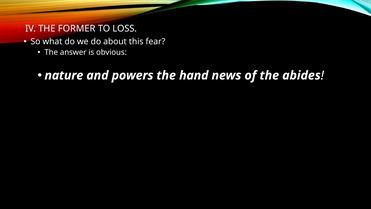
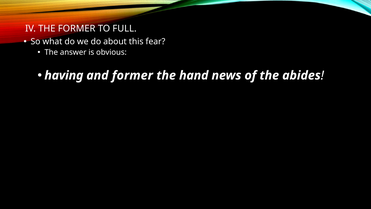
LOSS: LOSS -> FULL
nature: nature -> having
and powers: powers -> former
